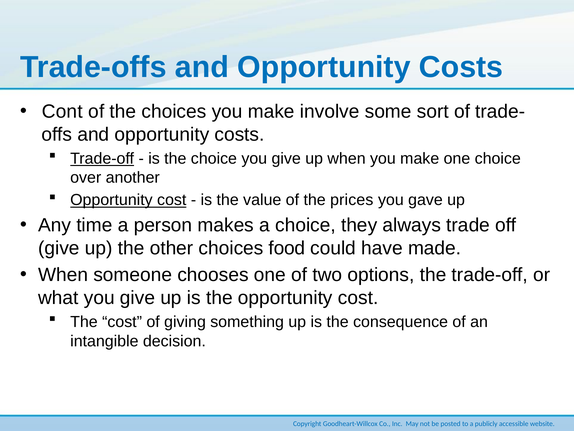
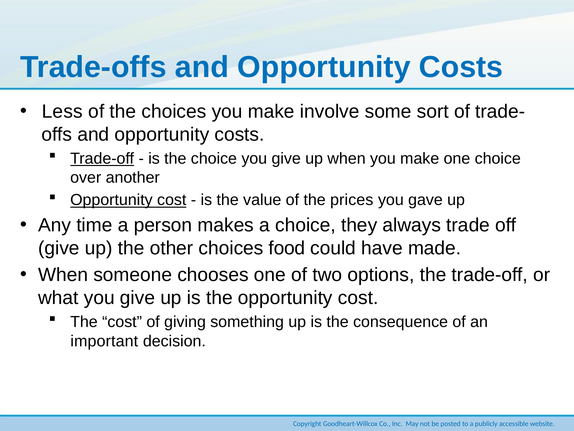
Cont: Cont -> Less
intangible: intangible -> important
